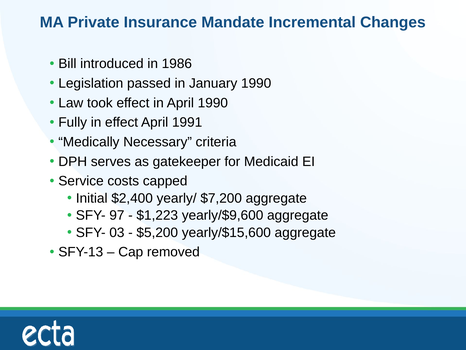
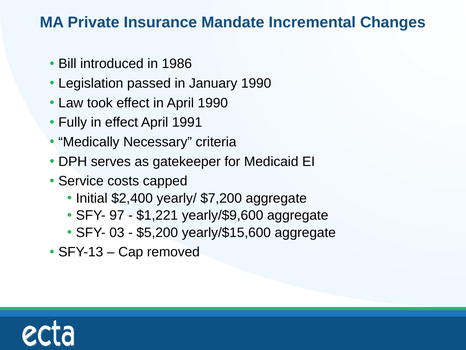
$1,223: $1,223 -> $1,221
